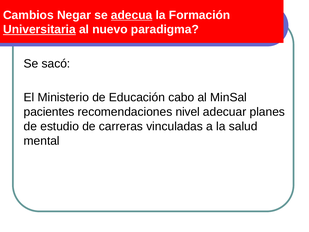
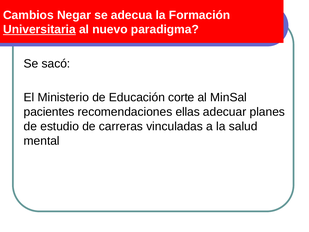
adecua underline: present -> none
cabo: cabo -> corte
nivel: nivel -> ellas
